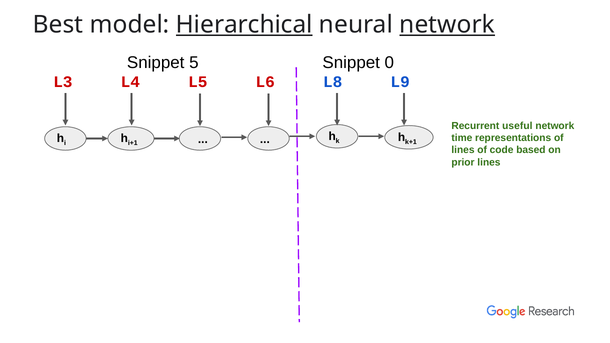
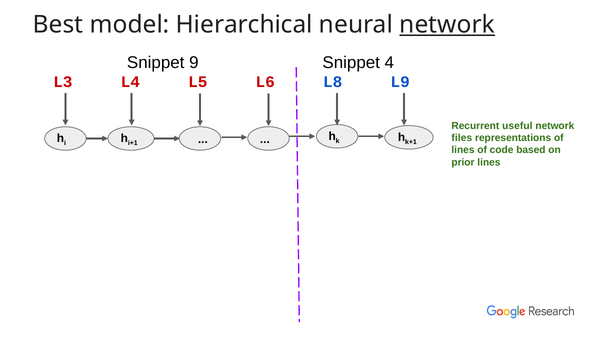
Hierarchical underline: present -> none
5: 5 -> 9
0: 0 -> 4
time: time -> files
